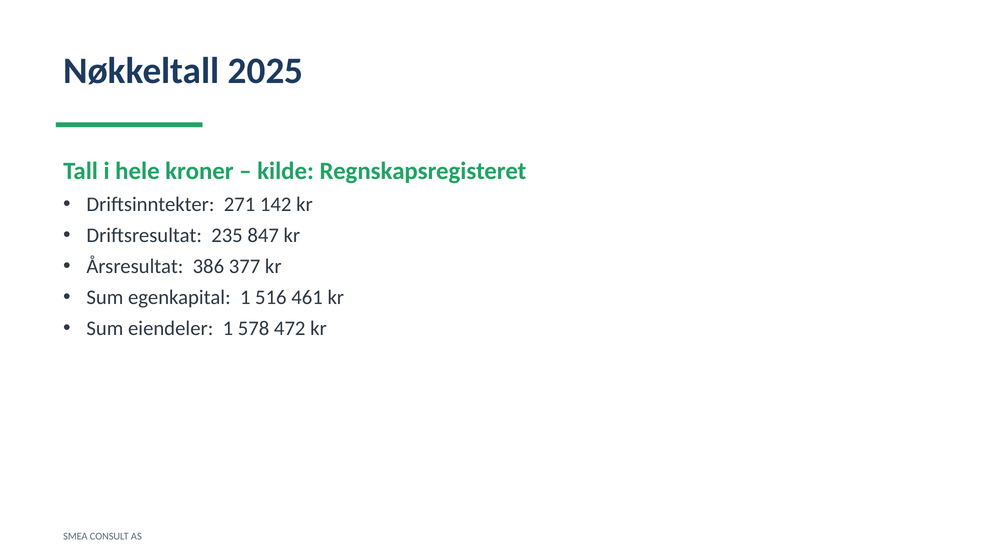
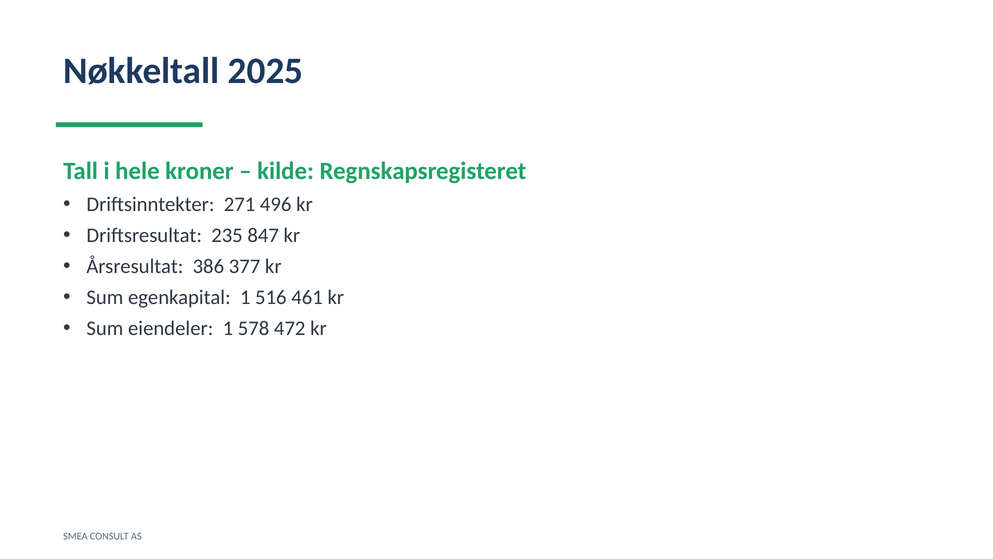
142: 142 -> 496
